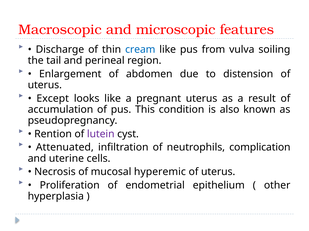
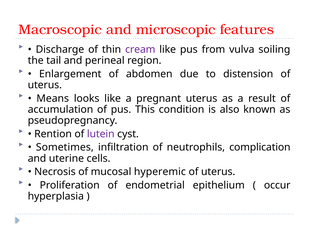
cream colour: blue -> purple
Except: Except -> Means
Attenuated: Attenuated -> Sometimes
other: other -> occur
